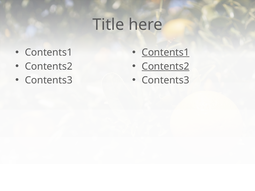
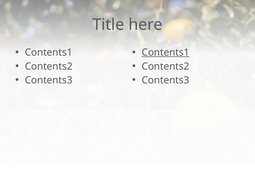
Contents2 at (166, 66) underline: present -> none
